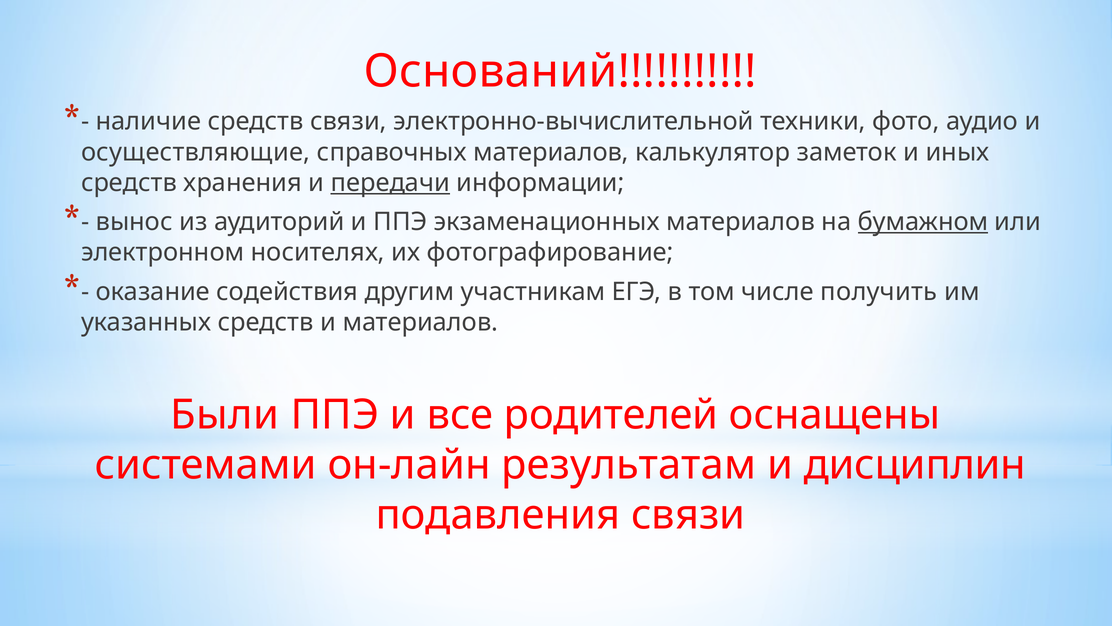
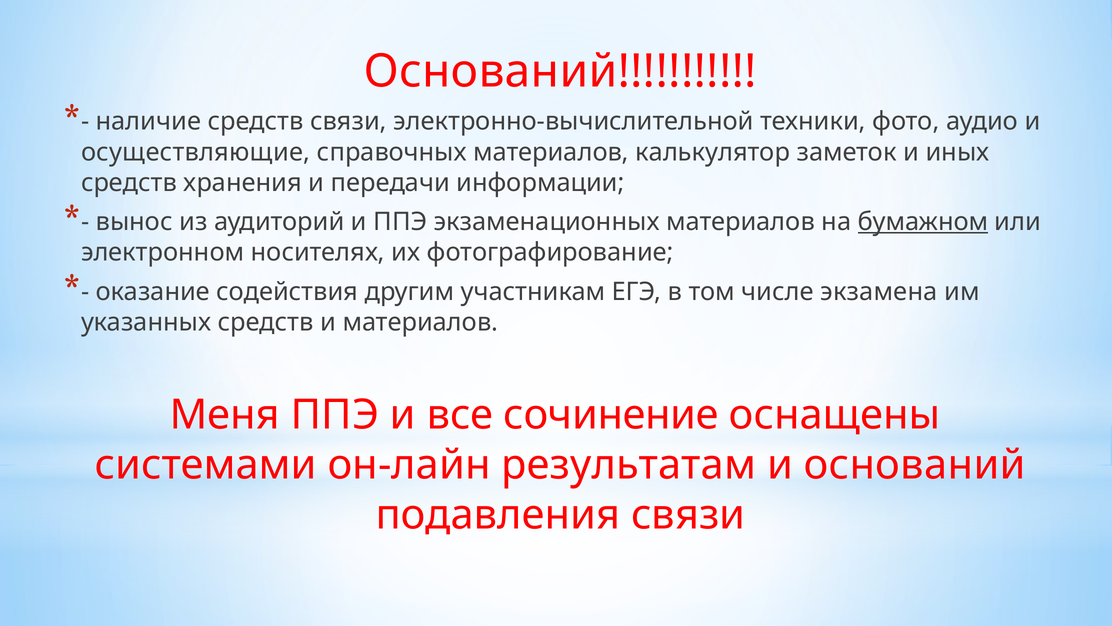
передачи underline: present -> none
получить: получить -> экзамена
Были: Были -> Меня
родителей: родителей -> сочинение
и дисциплин: дисциплин -> оснований
